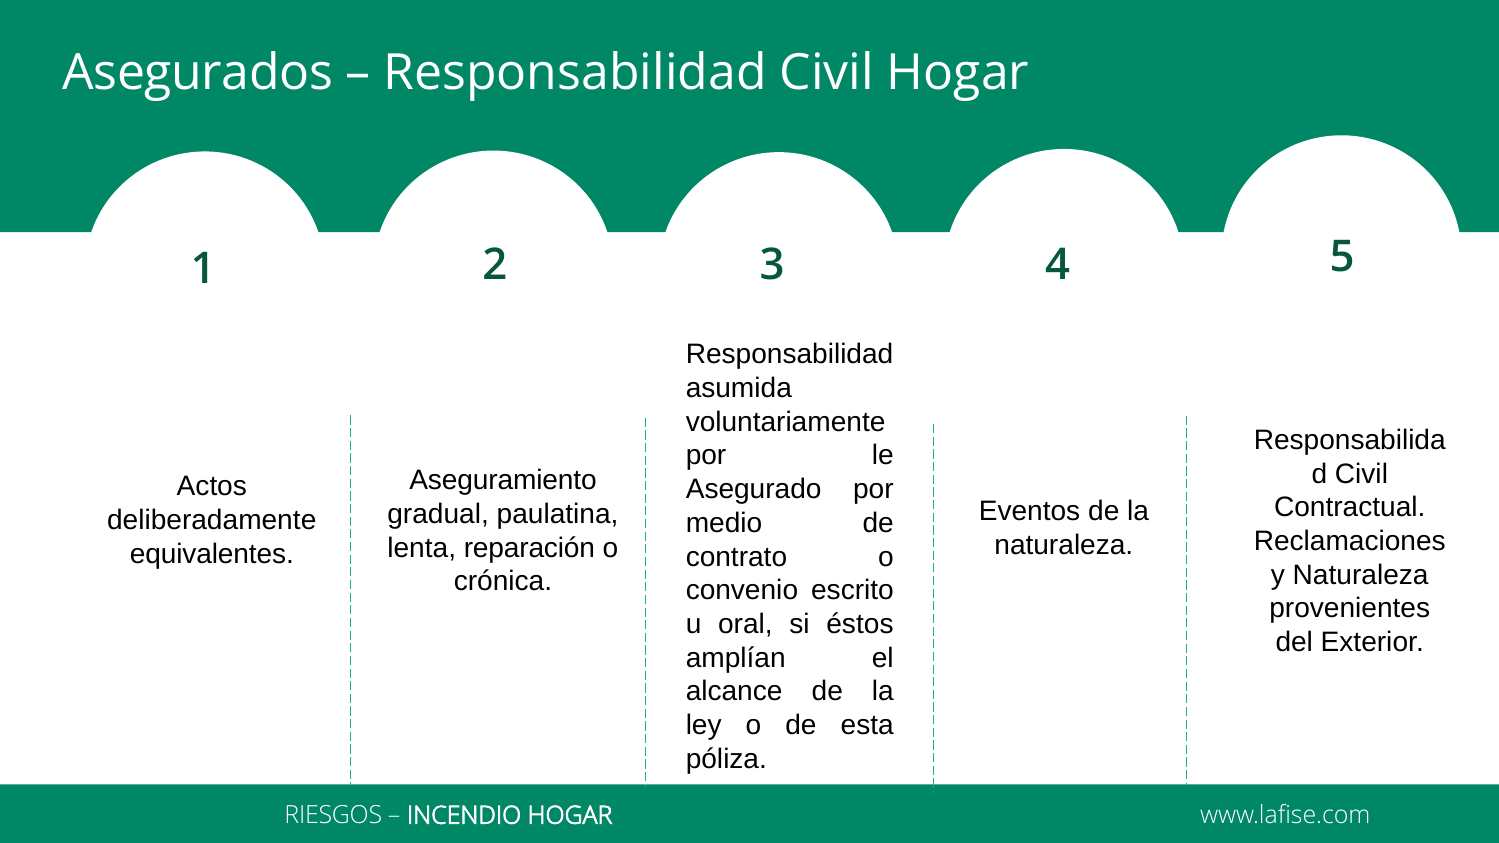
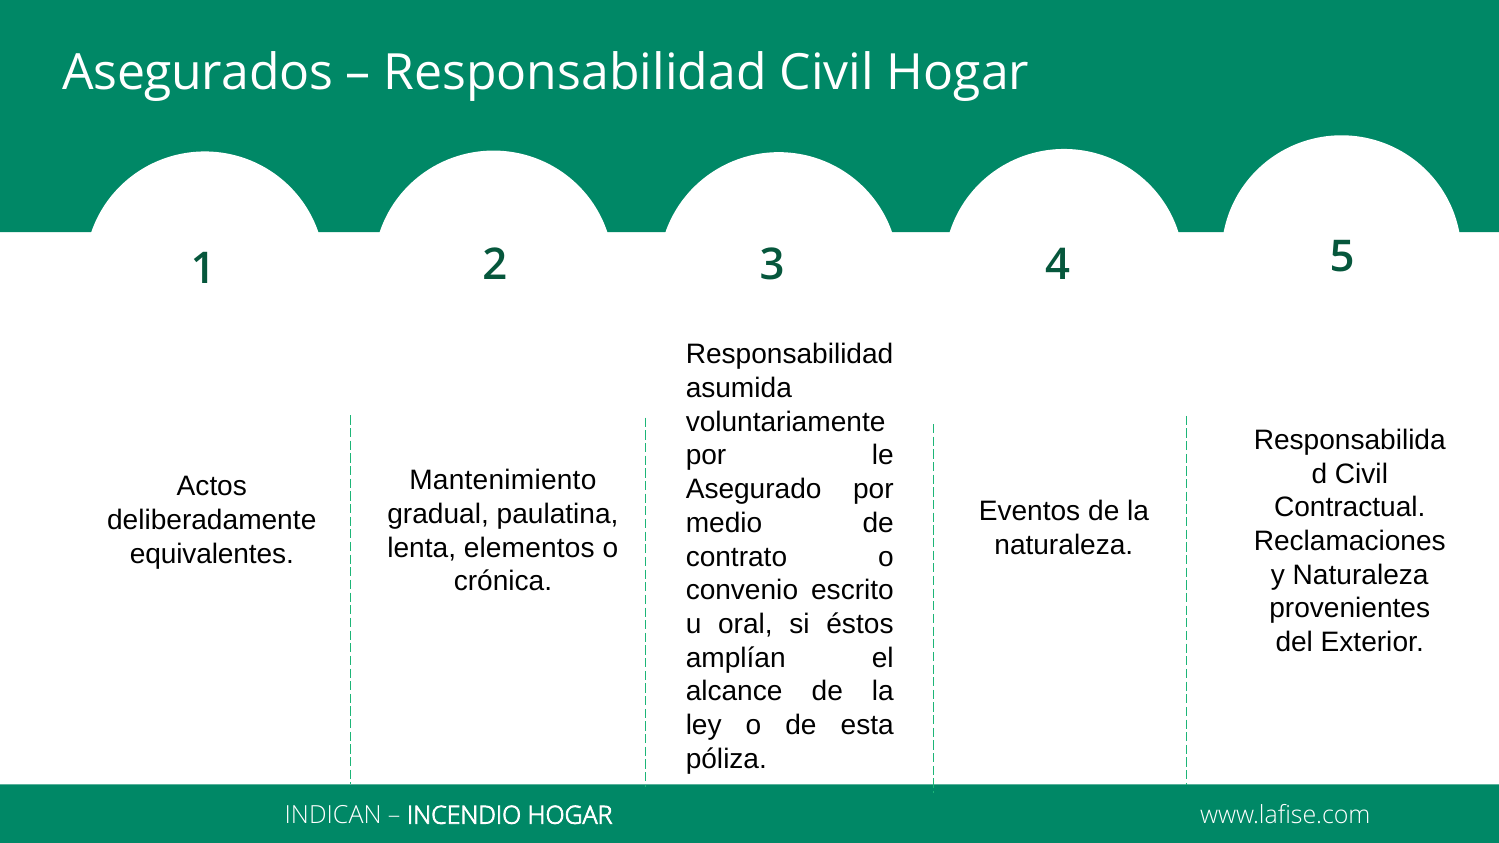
Aseguramiento: Aseguramiento -> Mantenimiento
reparación: reparación -> elementos
RIESGOS: RIESGOS -> INDICAN
